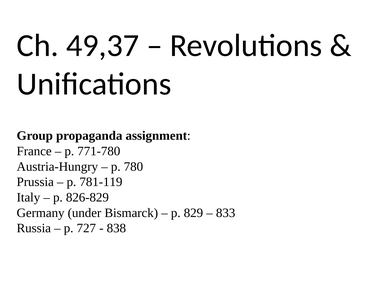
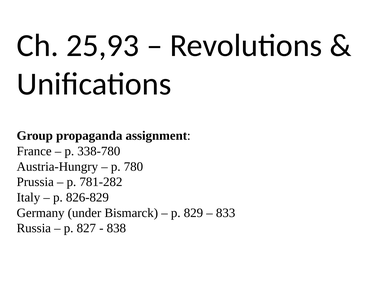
49,37: 49,37 -> 25,93
771-780: 771-780 -> 338-780
781-119: 781-119 -> 781-282
727: 727 -> 827
